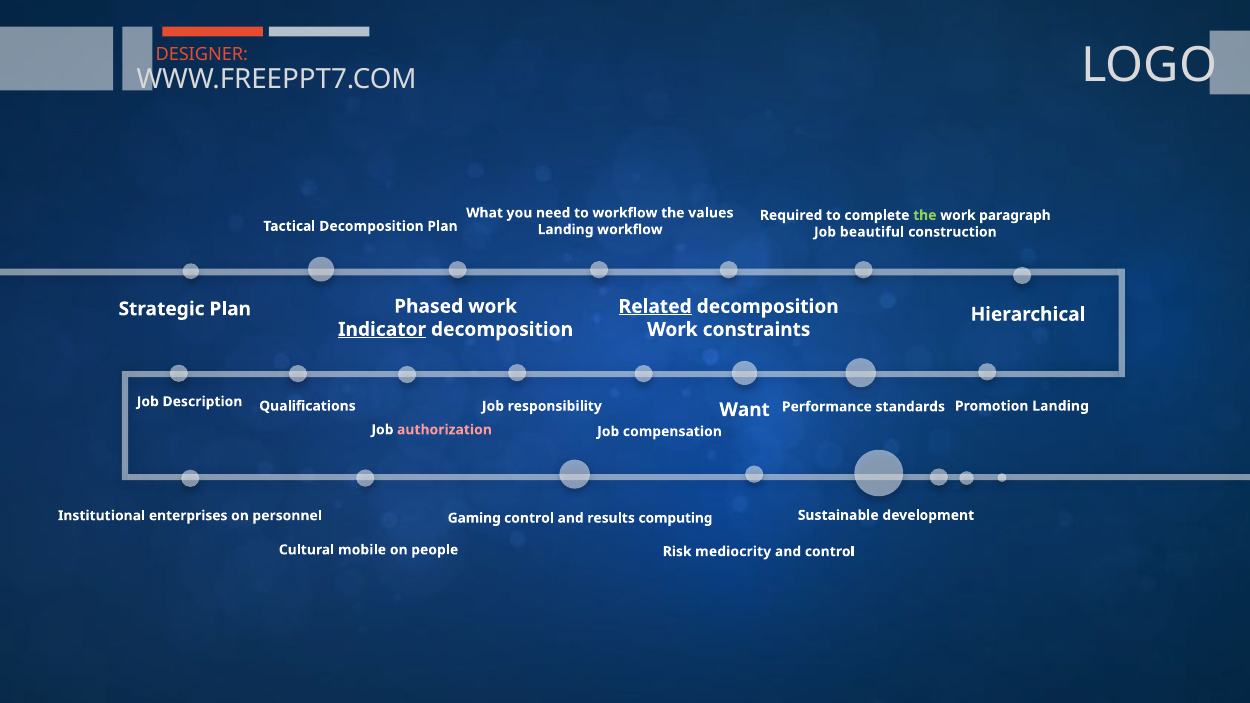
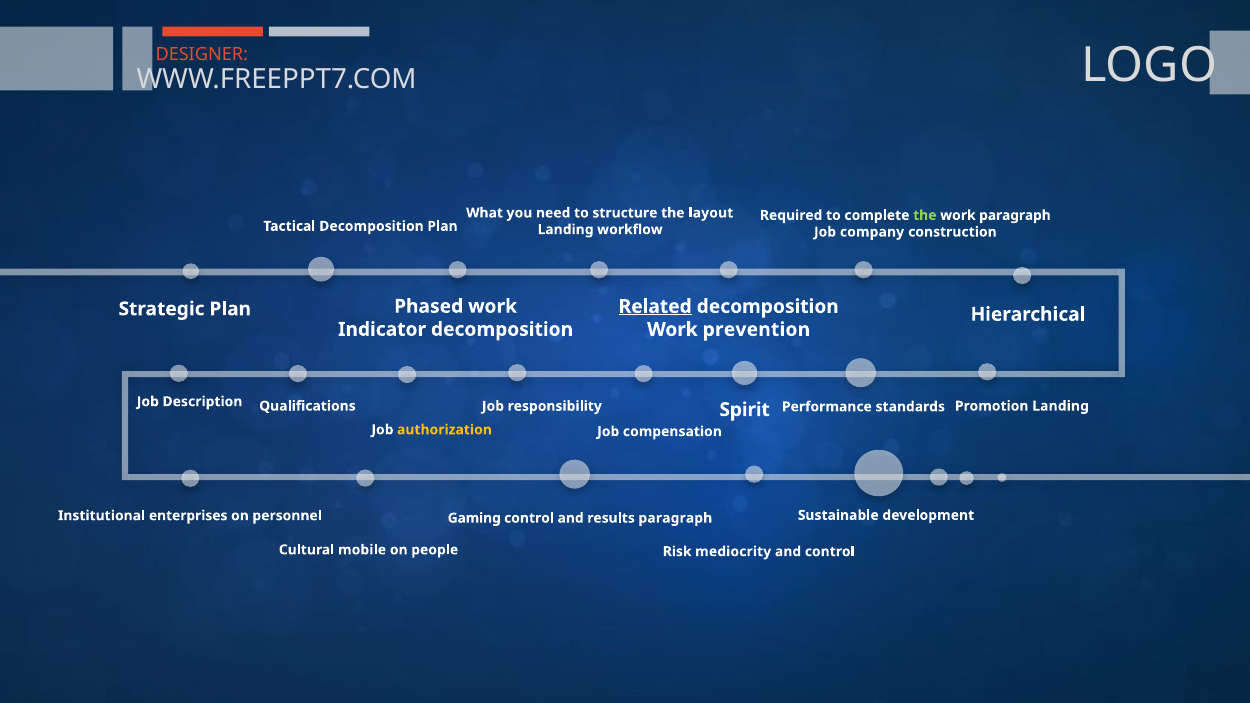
to workflow: workflow -> structure
values: values -> layout
beautiful: beautiful -> company
Indicator underline: present -> none
constraints: constraints -> prevention
Want: Want -> Spirit
authorization colour: pink -> yellow
results computing: computing -> paragraph
